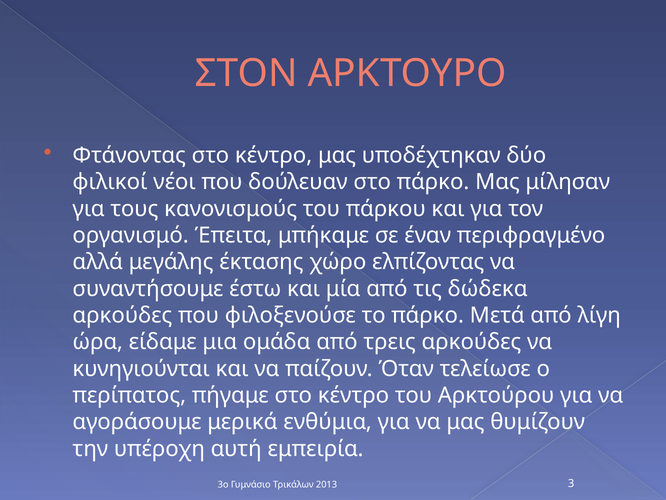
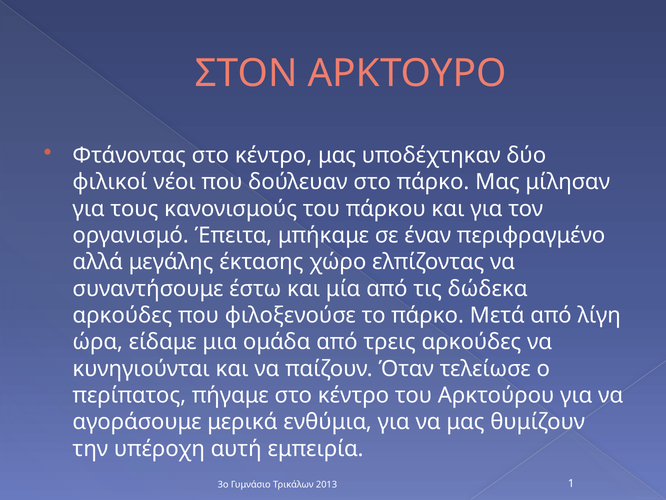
3: 3 -> 1
